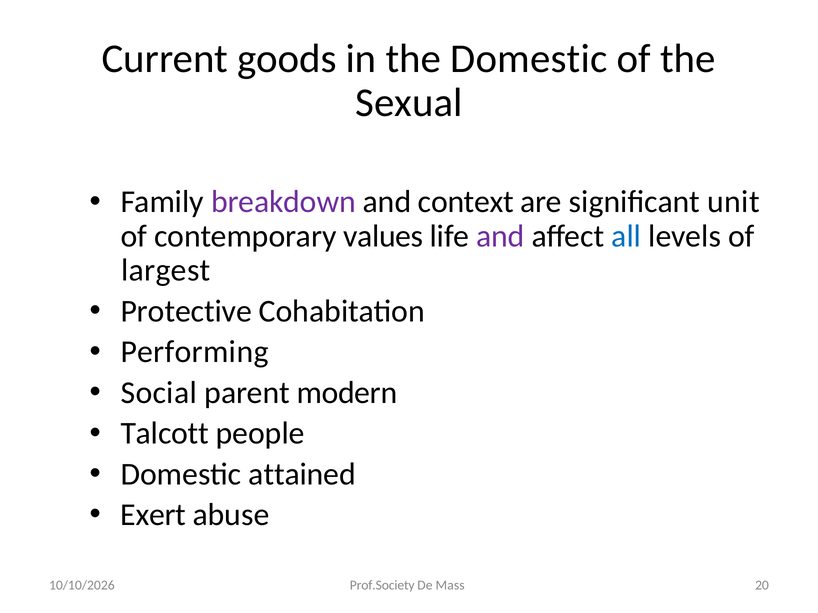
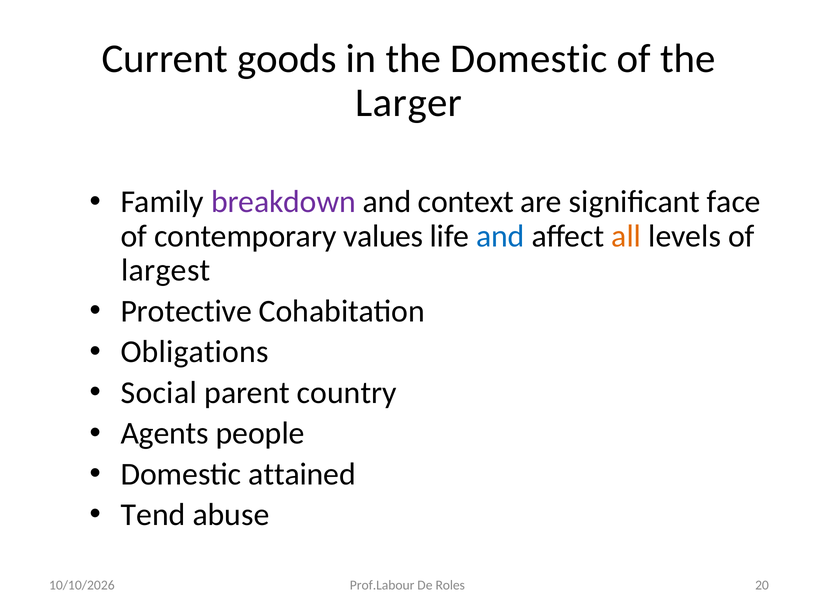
Sexual: Sexual -> Larger
unit: unit -> face
and at (500, 236) colour: purple -> blue
all colour: blue -> orange
Performing: Performing -> Obligations
modern: modern -> country
Talcott: Talcott -> Agents
Exert: Exert -> Tend
Prof.Society: Prof.Society -> Prof.Labour
Mass: Mass -> Roles
